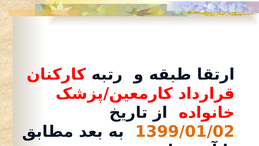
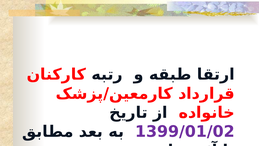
1399/01/02 colour: orange -> purple
